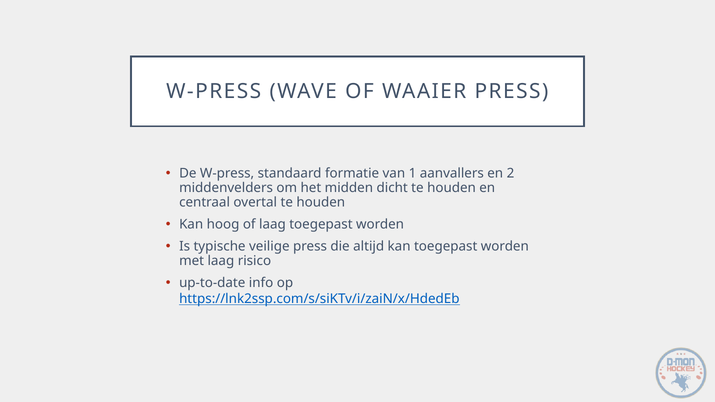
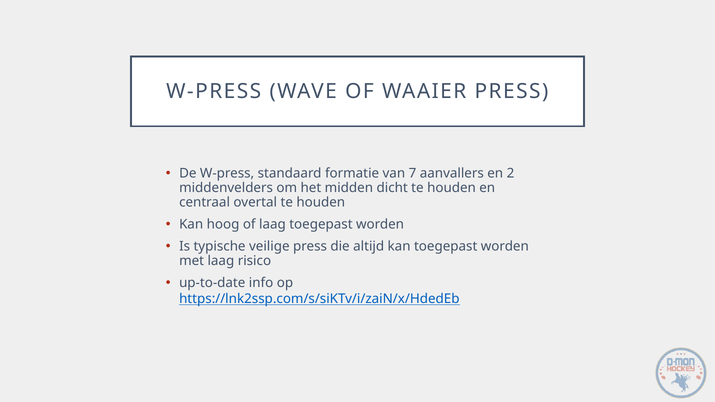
1: 1 -> 7
